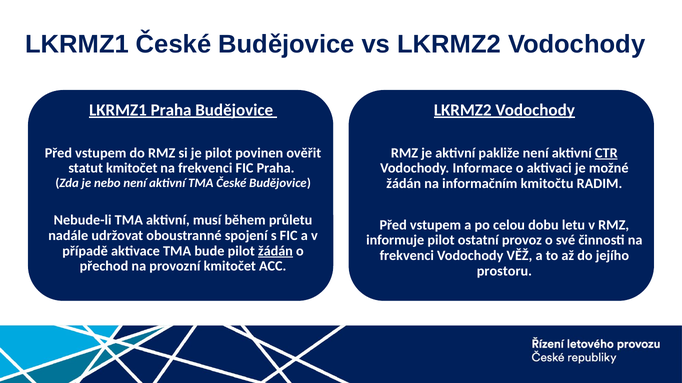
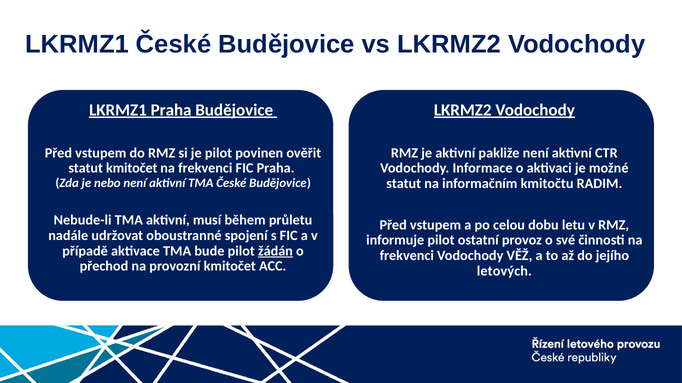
CTR underline: present -> none
žádán at (404, 184): žádán -> statut
prostoru: prostoru -> letových
